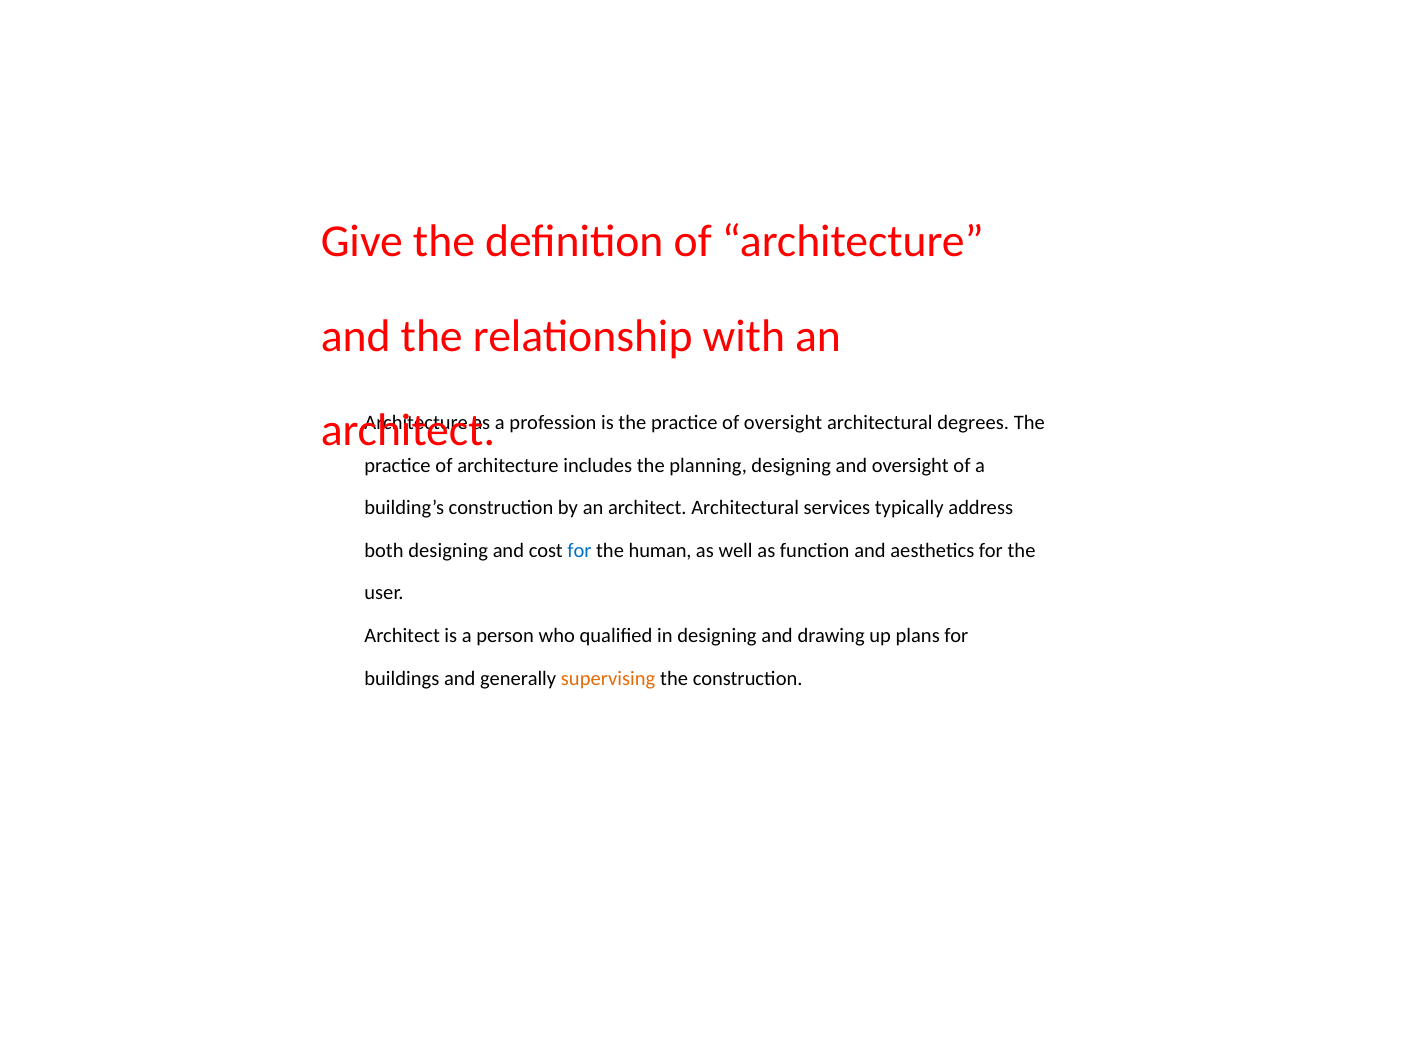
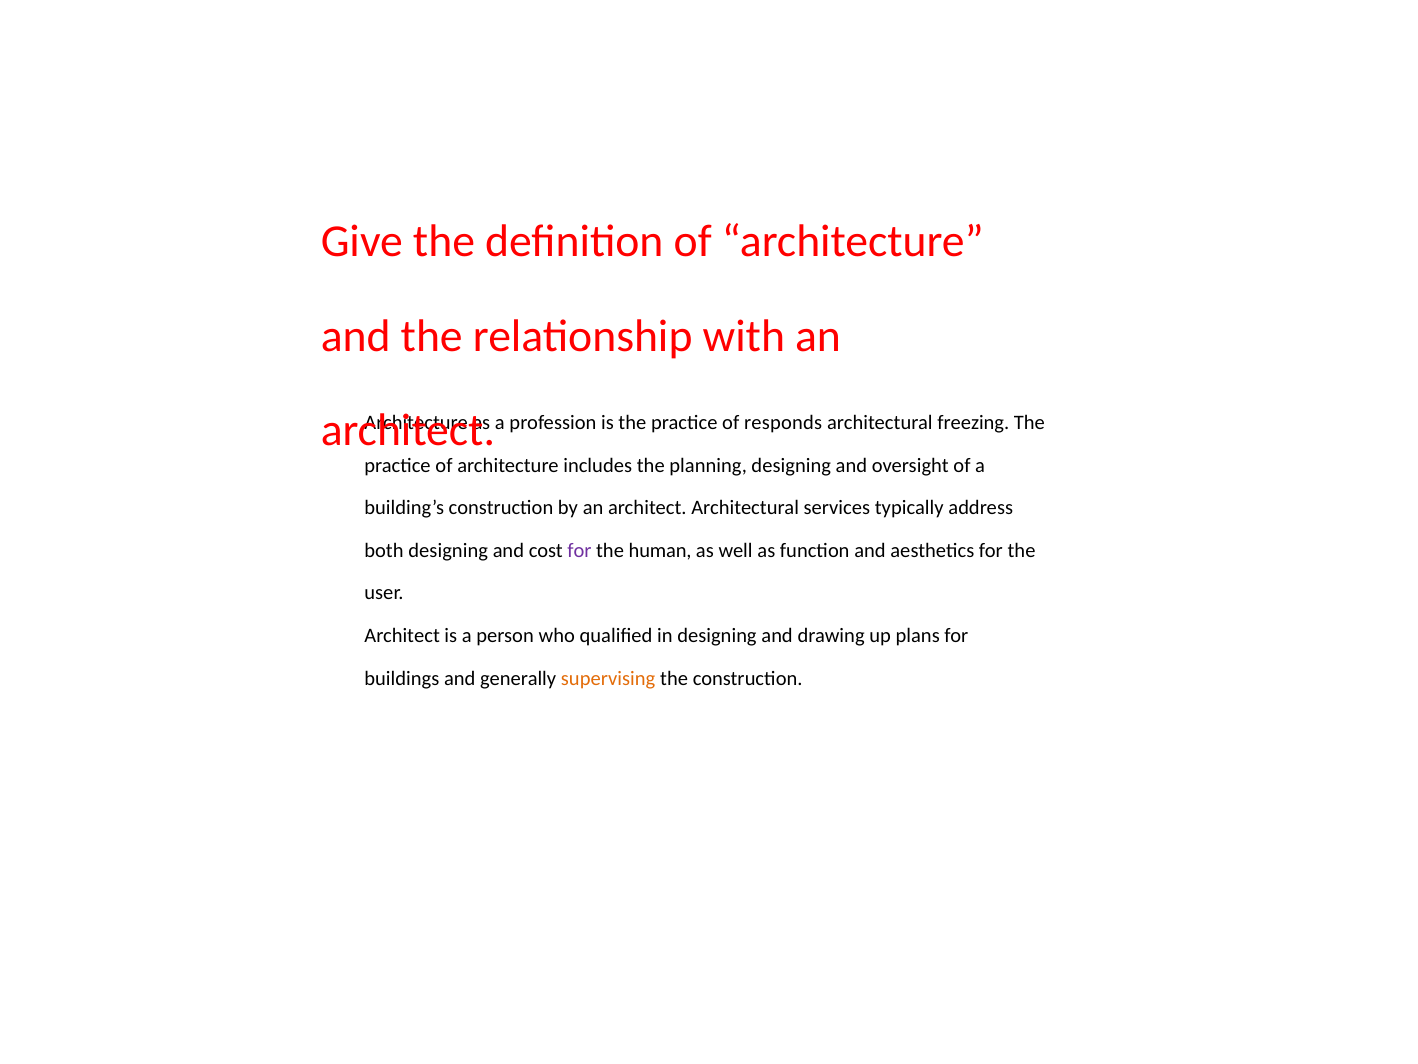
of oversight: oversight -> responds
degrees: degrees -> freezing
for at (579, 550) colour: blue -> purple
